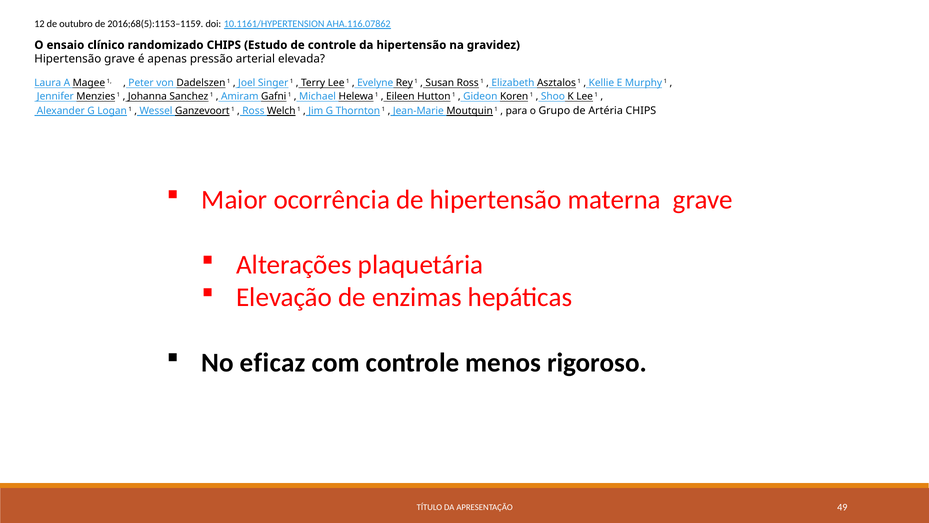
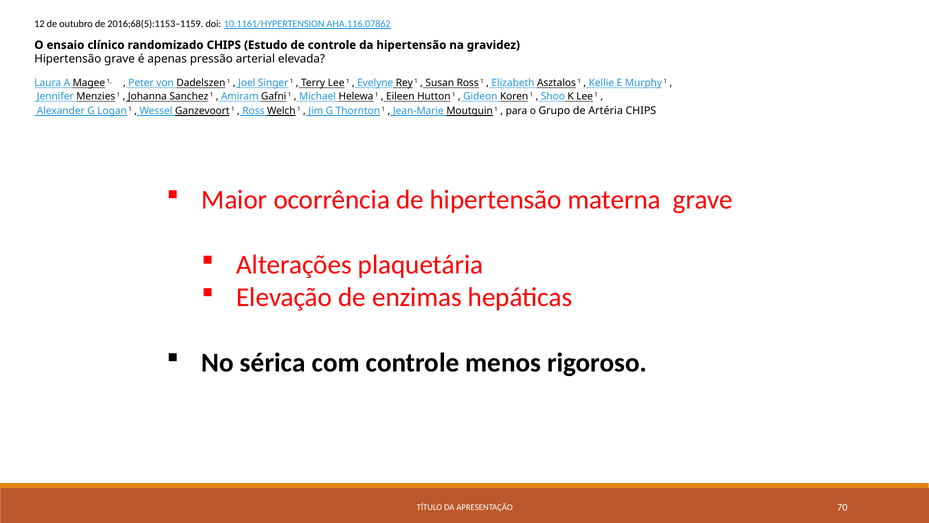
eficaz: eficaz -> sérica
49: 49 -> 70
